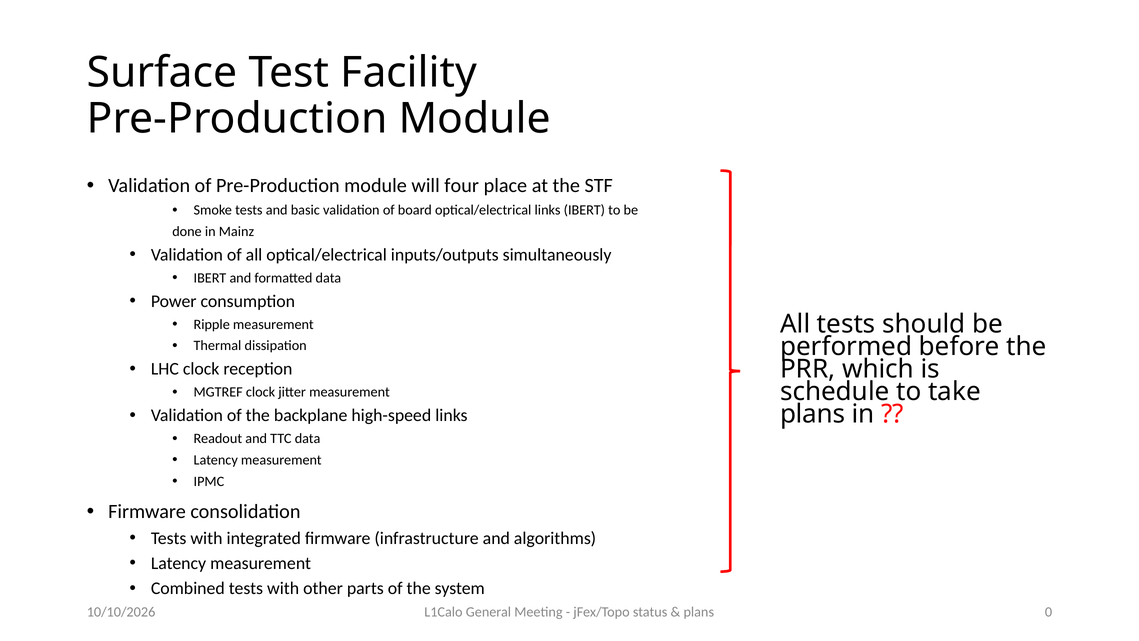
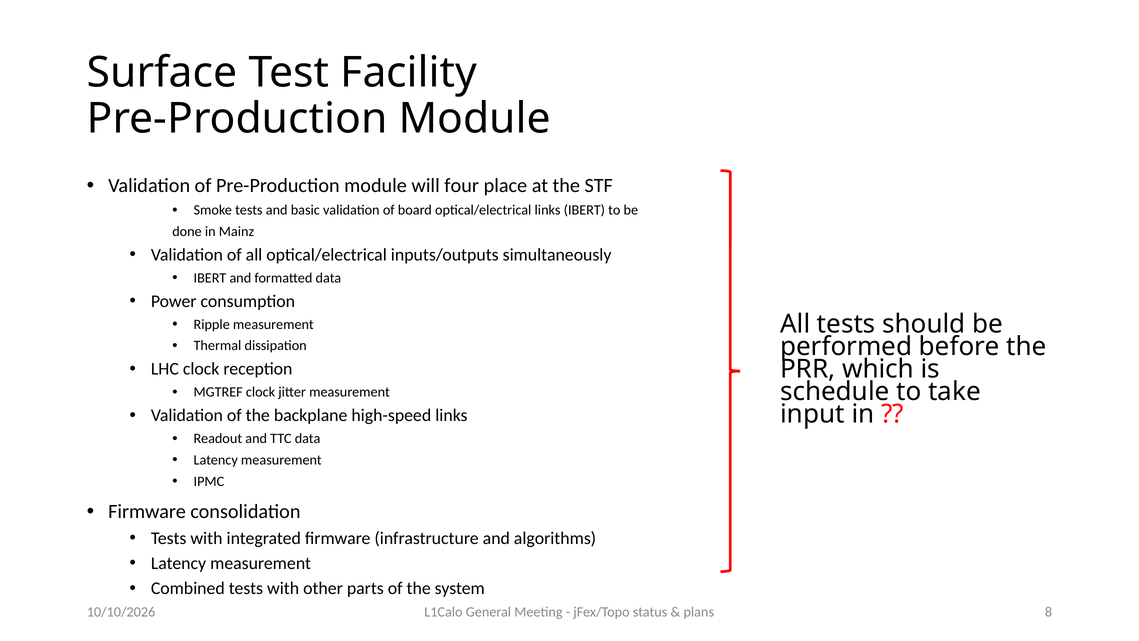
plans at (813, 414): plans -> input
0: 0 -> 8
